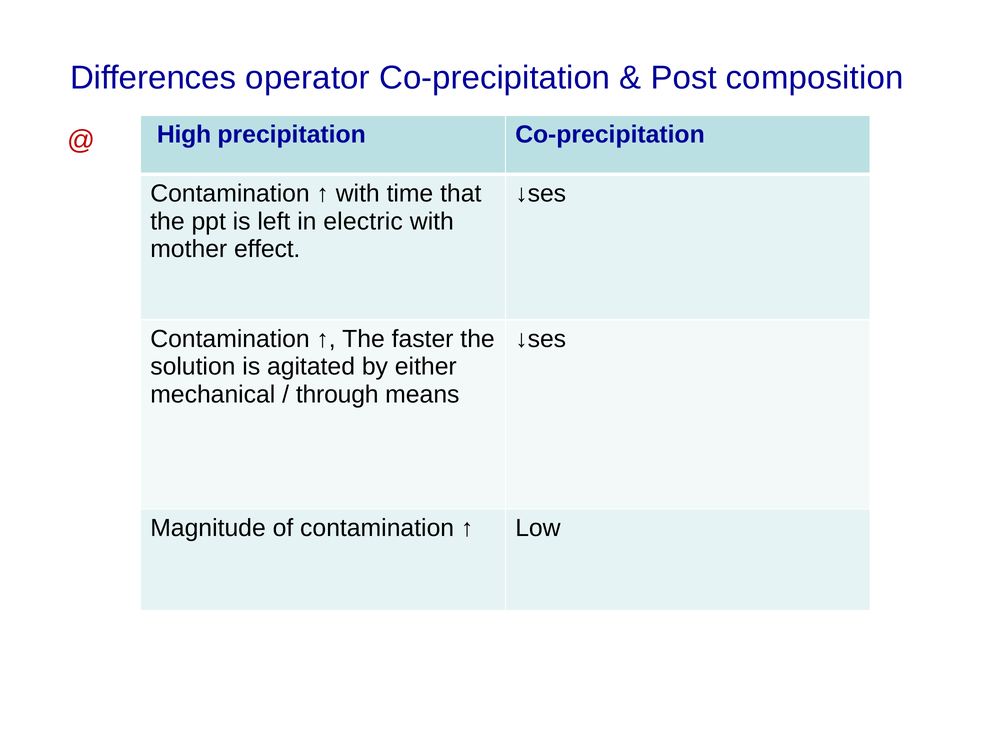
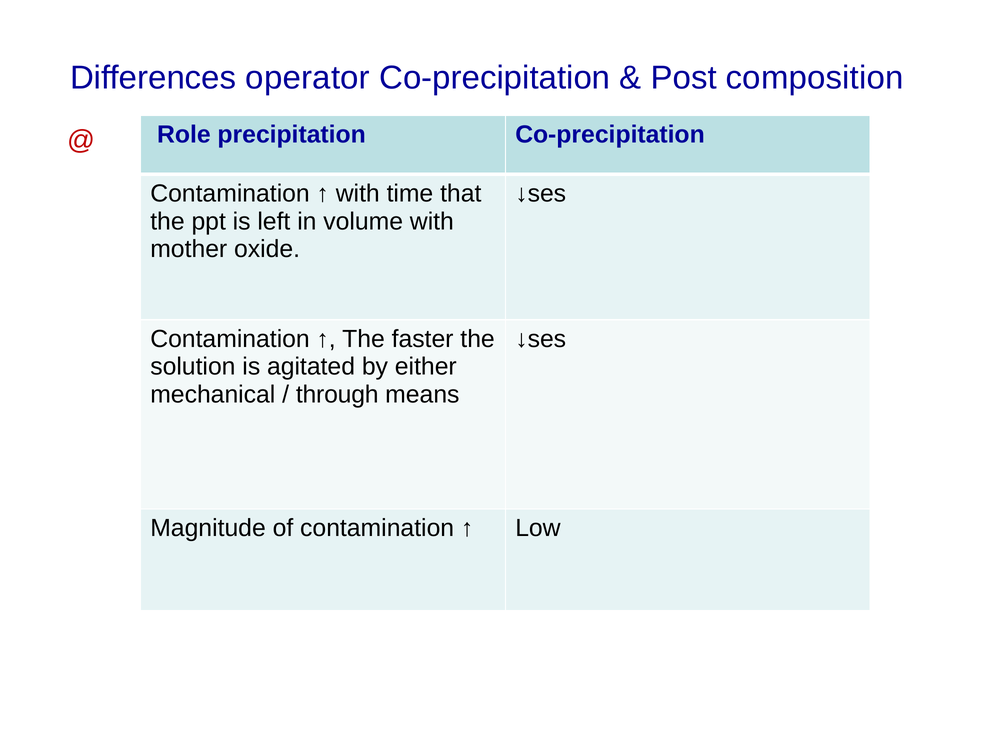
High: High -> Role
electric: electric -> volume
effect: effect -> oxide
